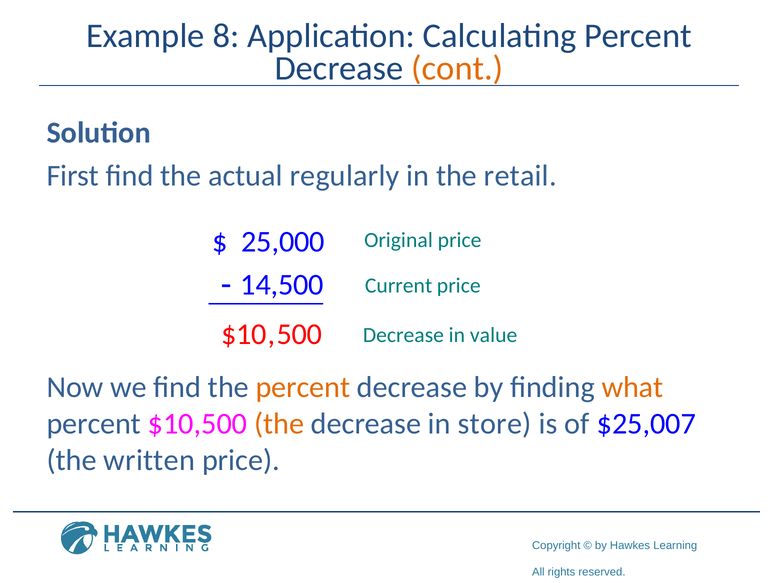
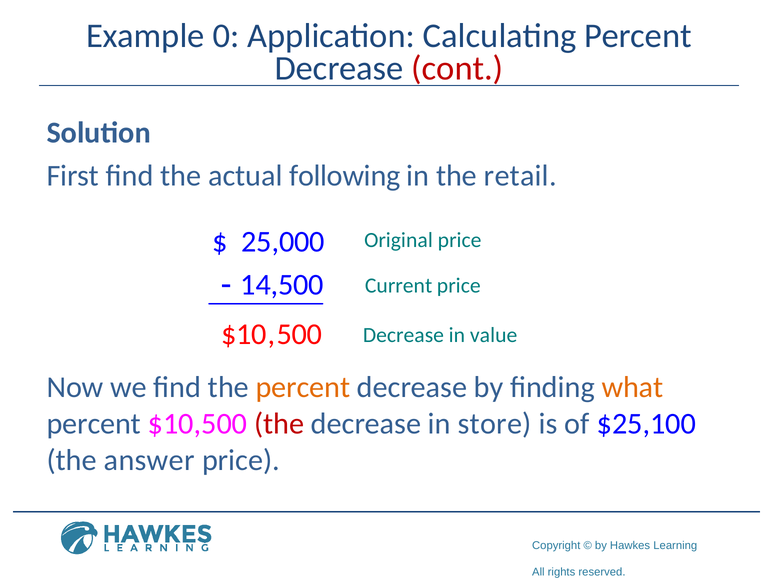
8: 8 -> 0
cont colour: orange -> red
regularly: regularly -> following
the at (279, 424) colour: orange -> red
$25,007: $25,007 -> $25,100
written: written -> answer
